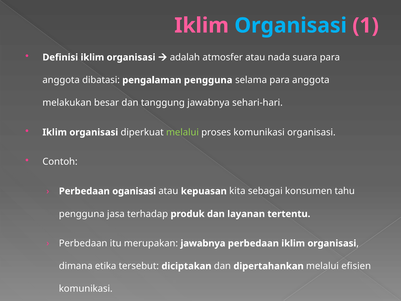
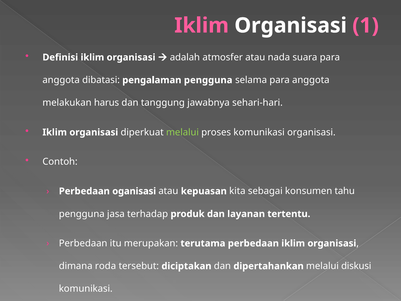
Organisasi at (291, 25) colour: light blue -> white
besar: besar -> harus
merupakan jawabnya: jawabnya -> terutama
etika: etika -> roda
efisien: efisien -> diskusi
